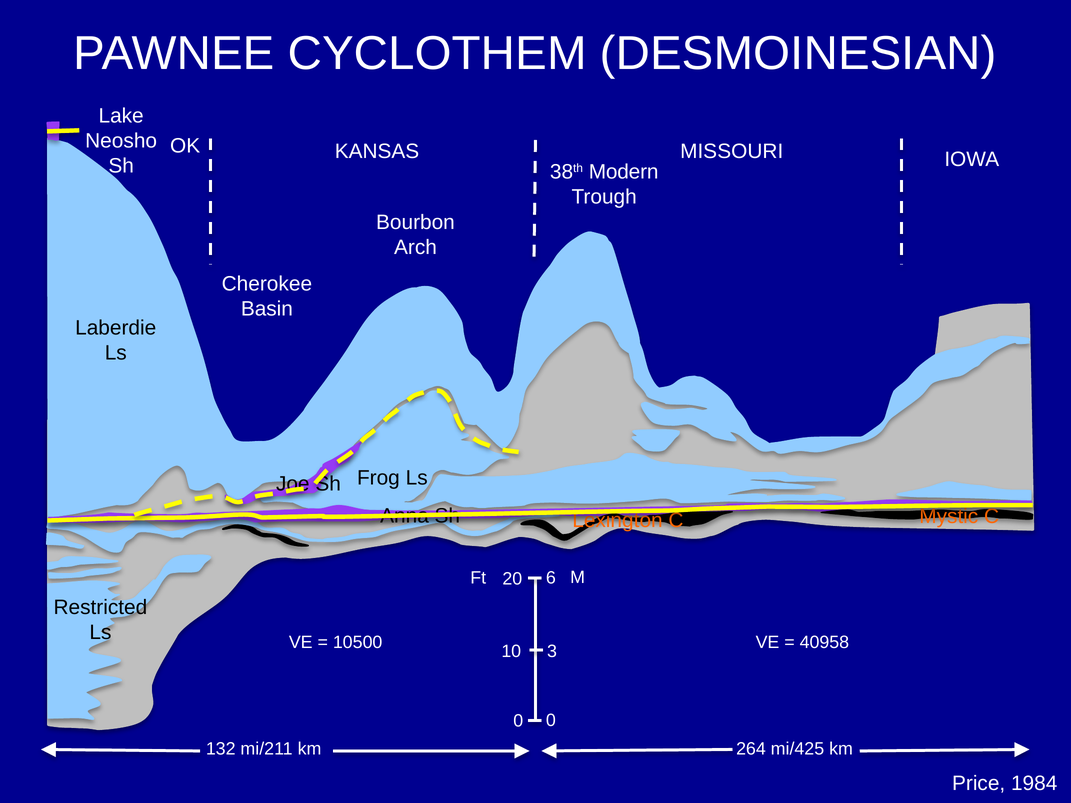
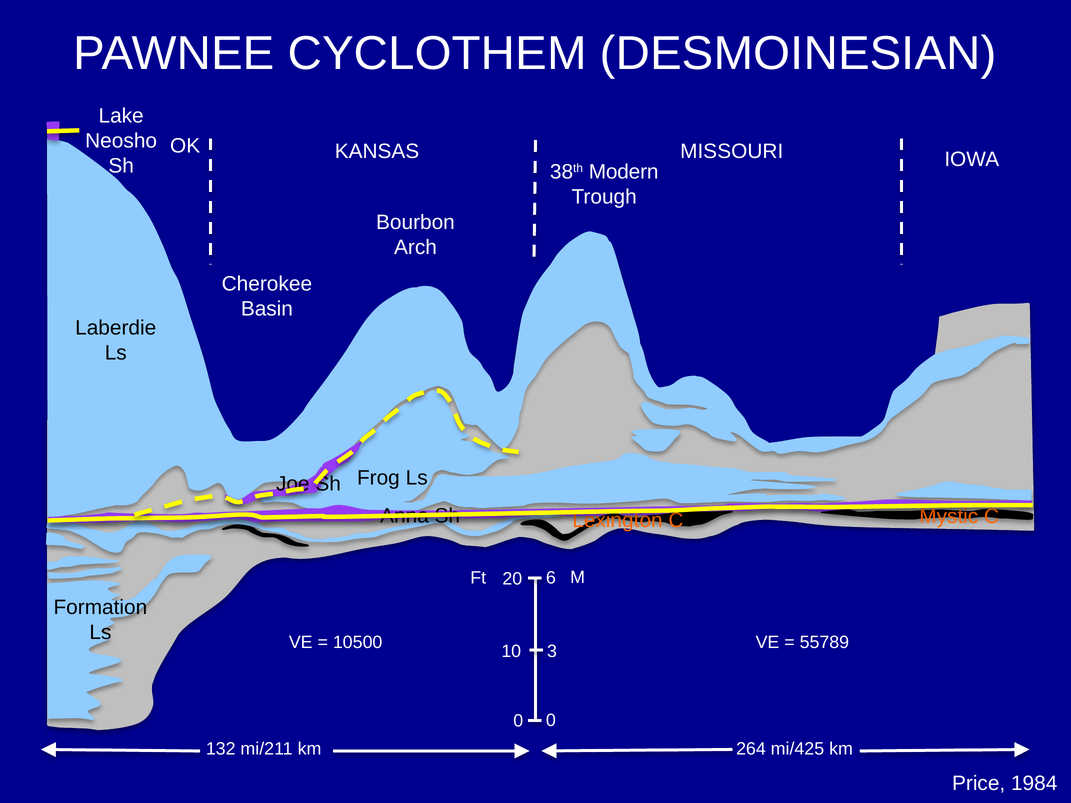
Restricted: Restricted -> Formation
40958: 40958 -> 55789
